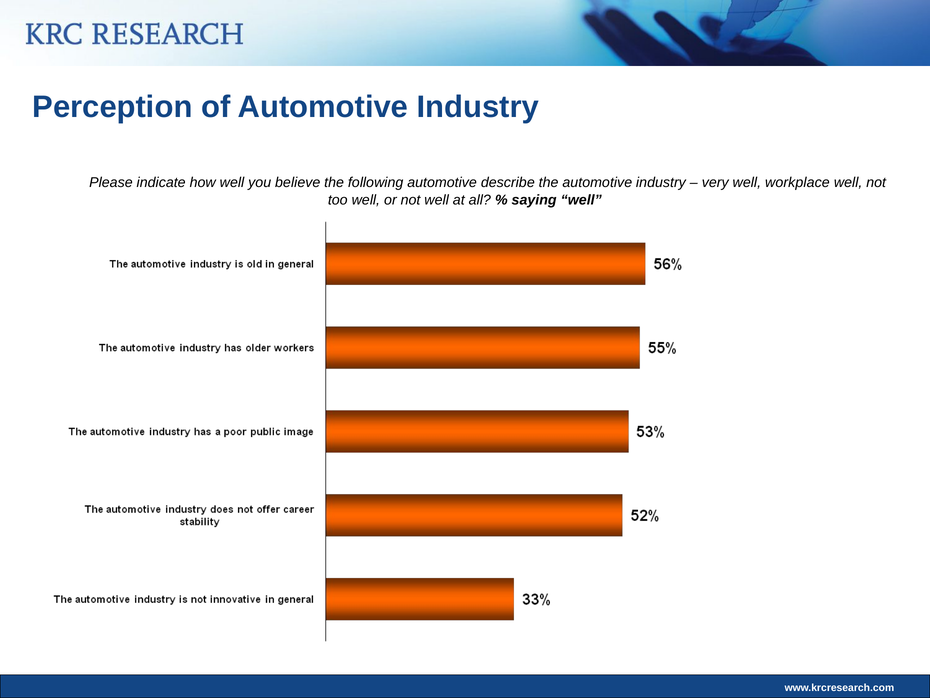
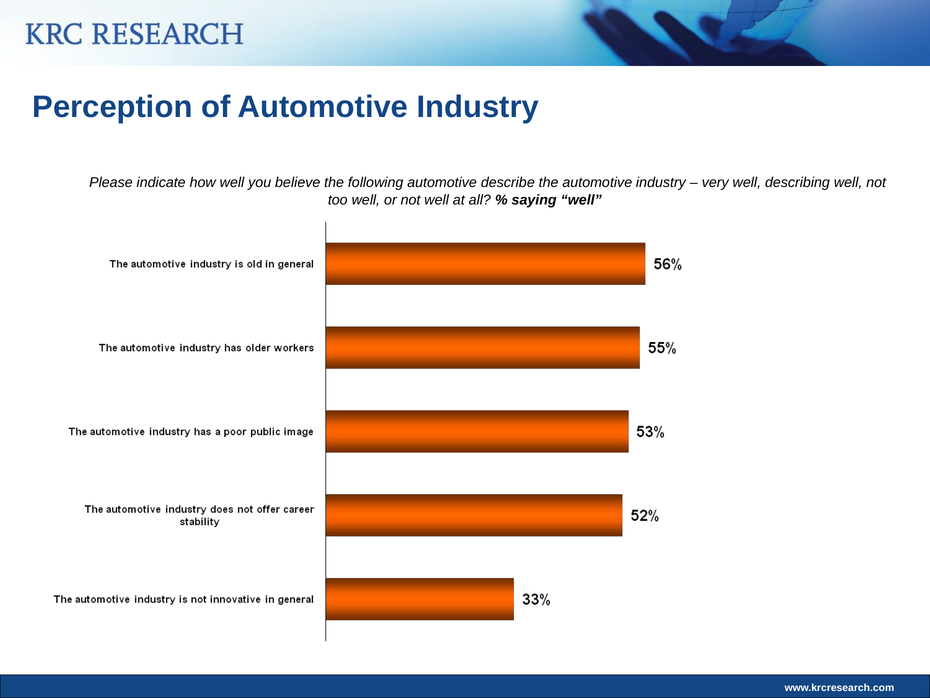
workplace: workplace -> describing
